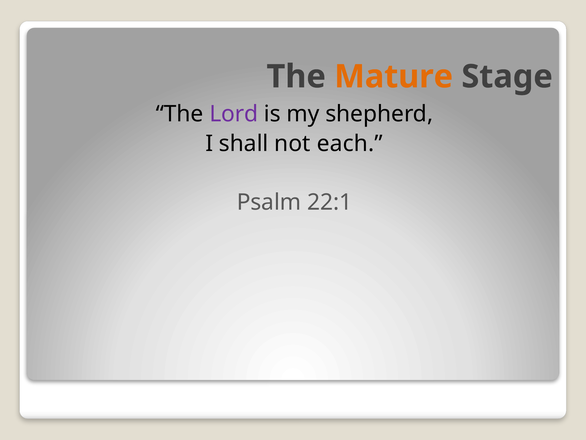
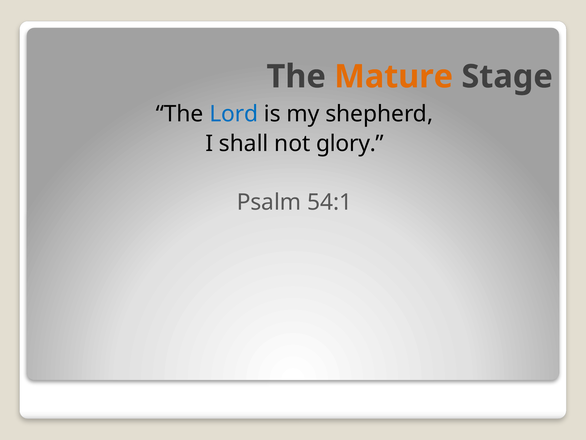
Lord colour: purple -> blue
each: each -> glory
22:1: 22:1 -> 54:1
